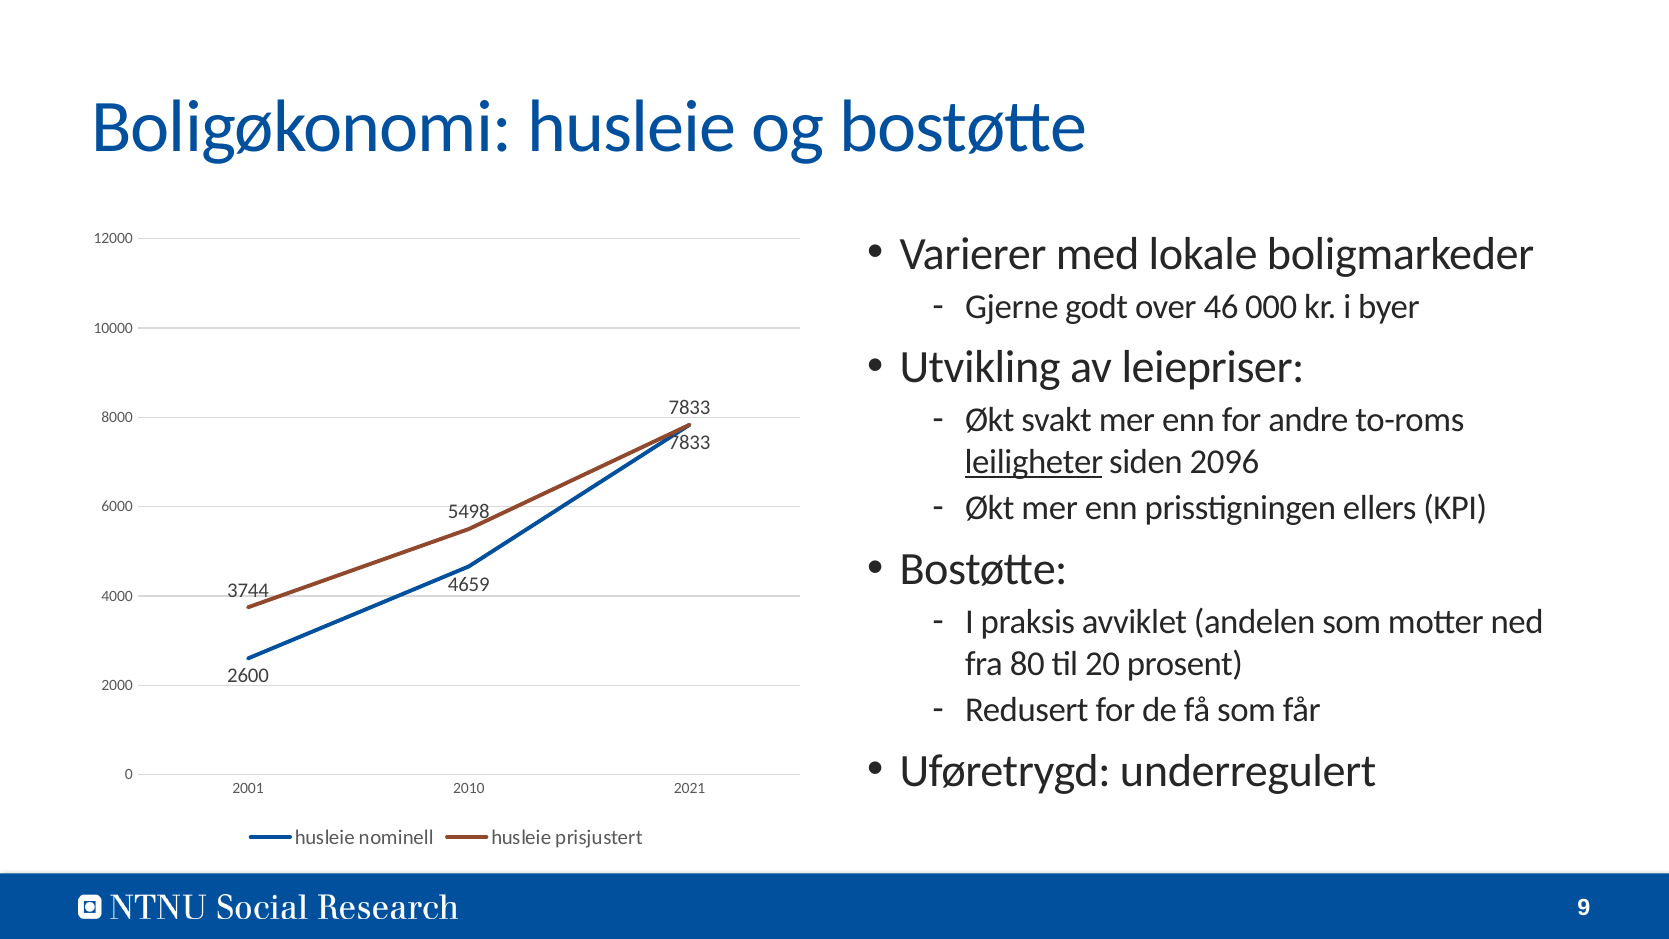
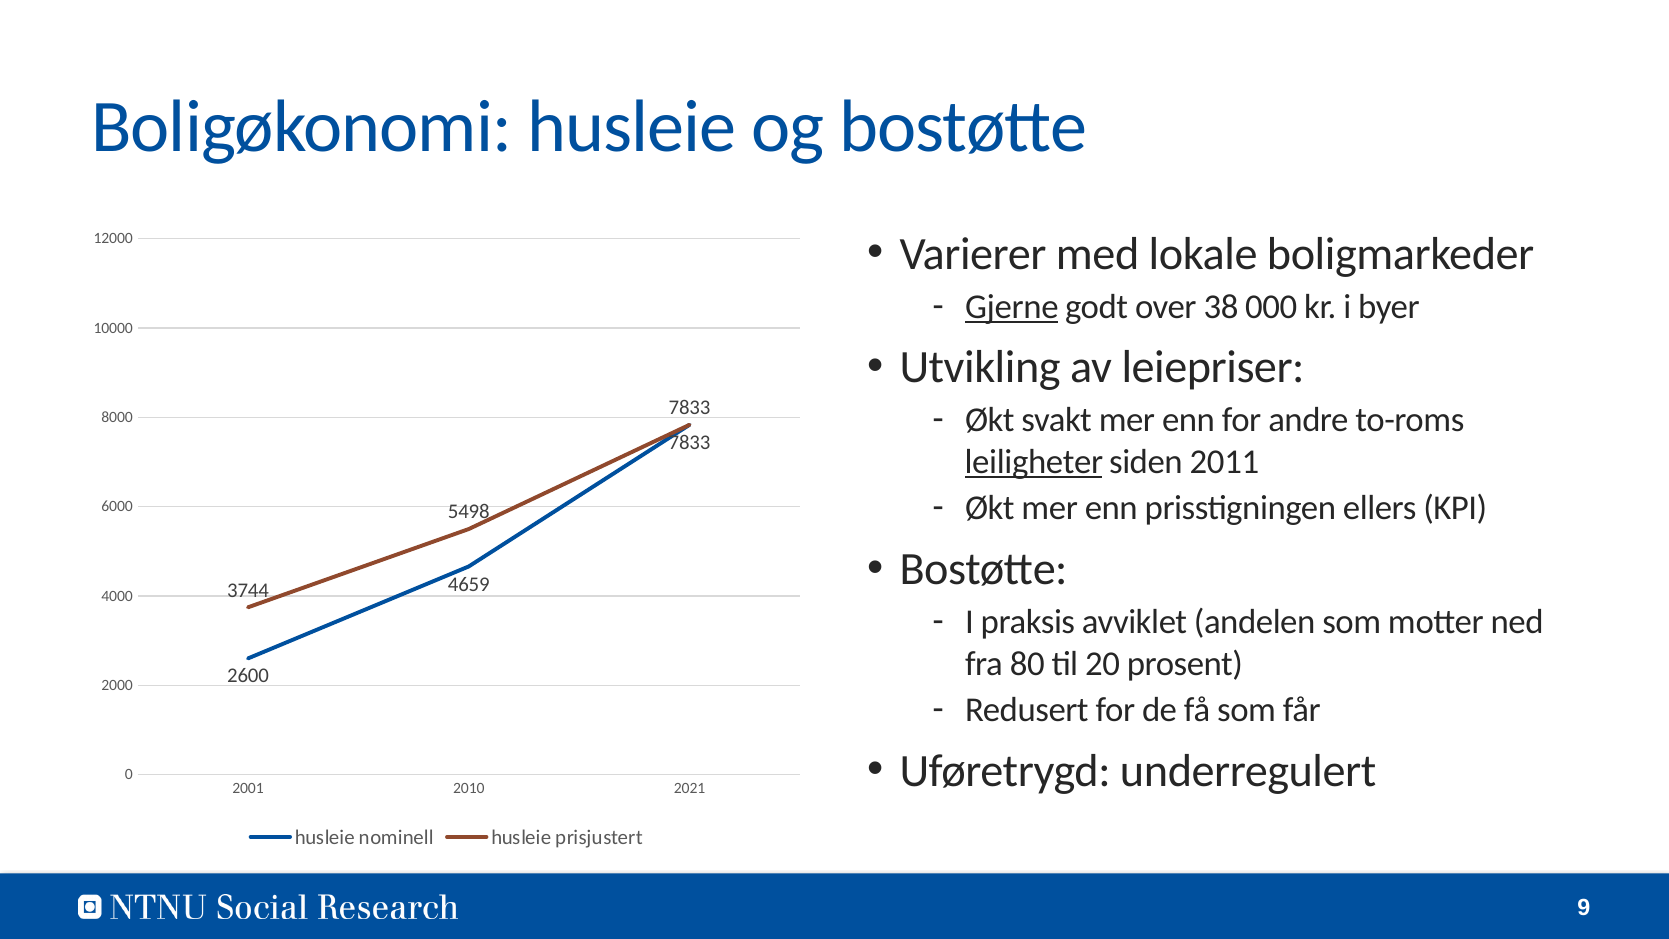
Gjerne underline: none -> present
46: 46 -> 38
2096: 2096 -> 2011
